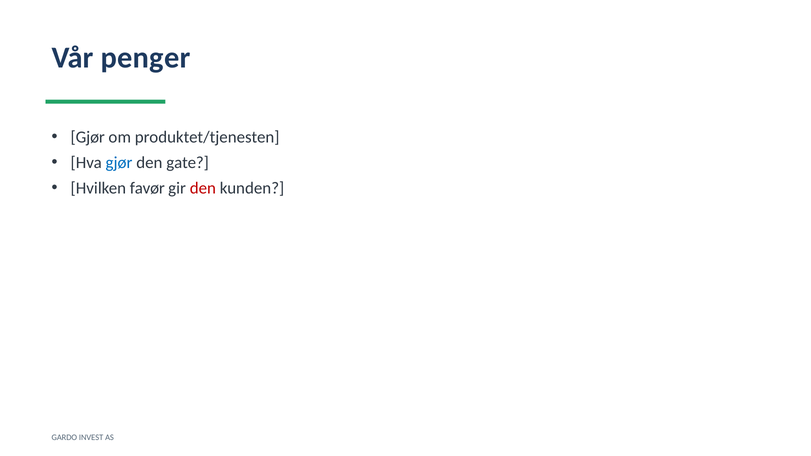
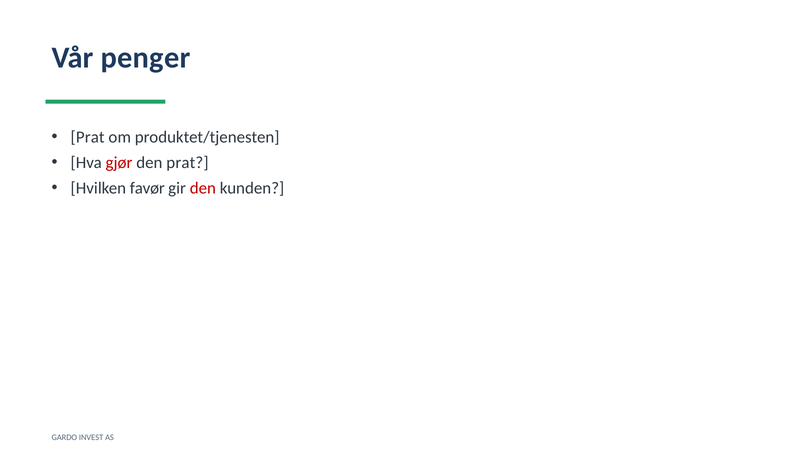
Gjør at (88, 137): Gjør -> Prat
gjør at (119, 163) colour: blue -> red
den gate: gate -> prat
